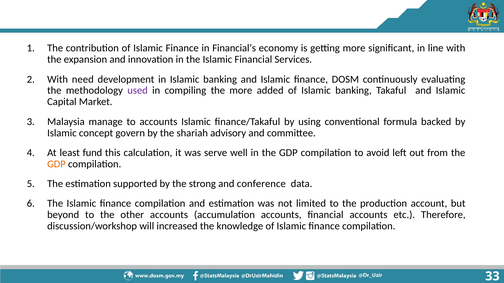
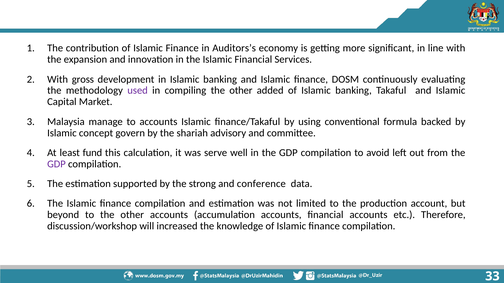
Financial’s: Financial’s -> Auditors’s
need: need -> gross
compiling the more: more -> other
GDP at (56, 164) colour: orange -> purple
